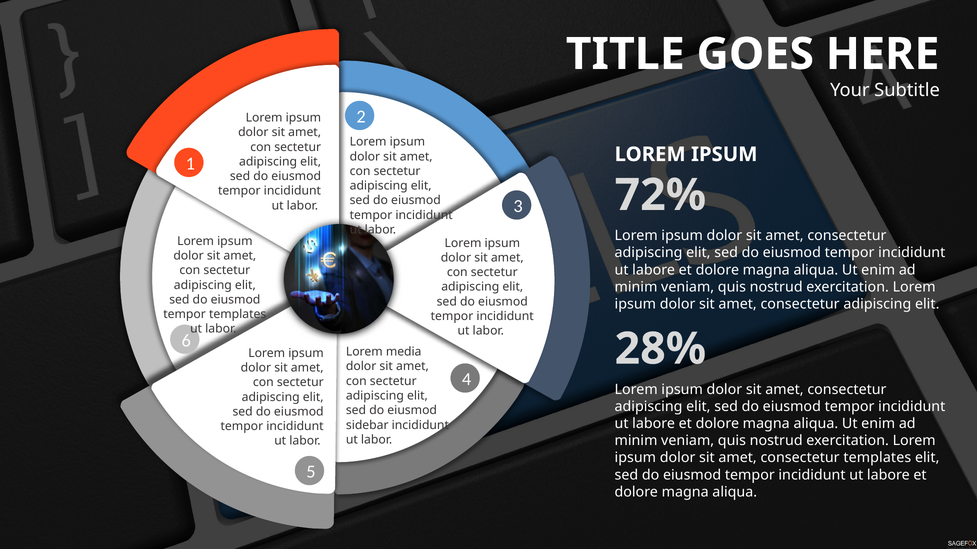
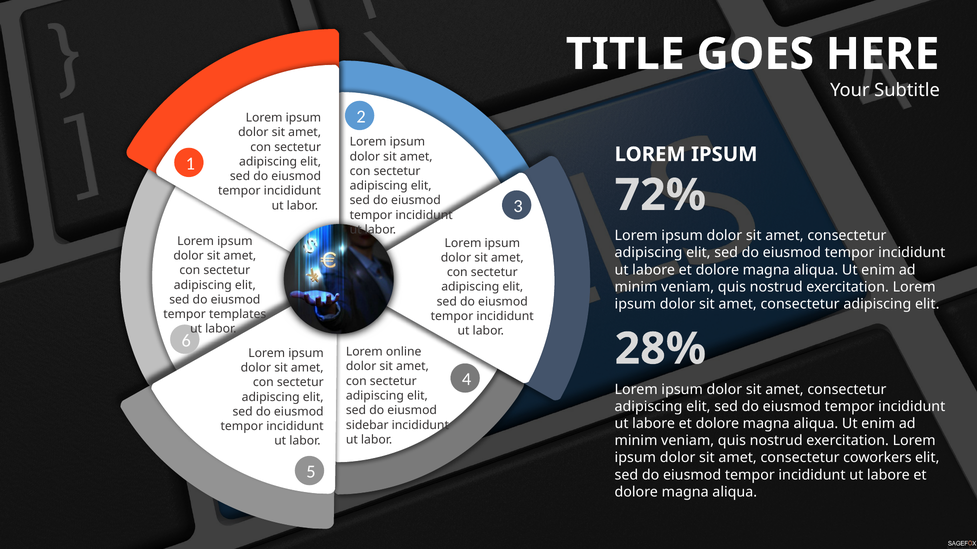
media: media -> online
consectetur templates: templates -> coworkers
